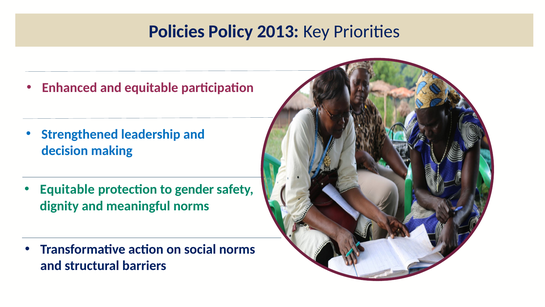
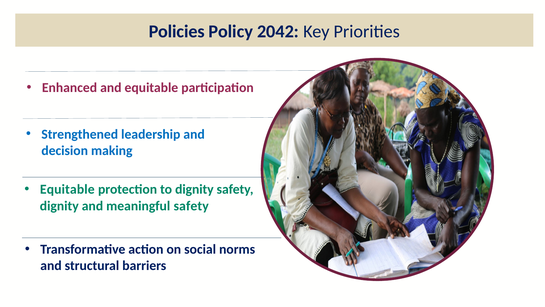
2013: 2013 -> 2042
to gender: gender -> dignity
meaningful norms: norms -> safety
